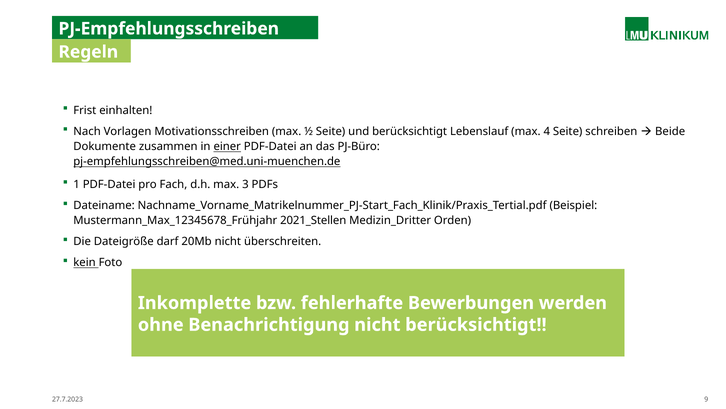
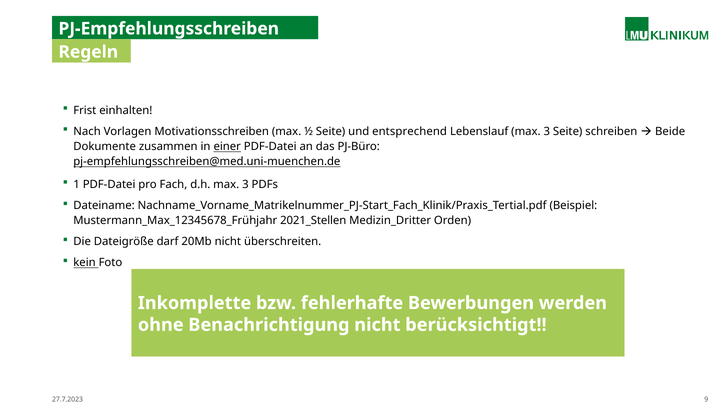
und berücksichtigt: berücksichtigt -> entsprechend
Lebenslauf max 4: 4 -> 3
